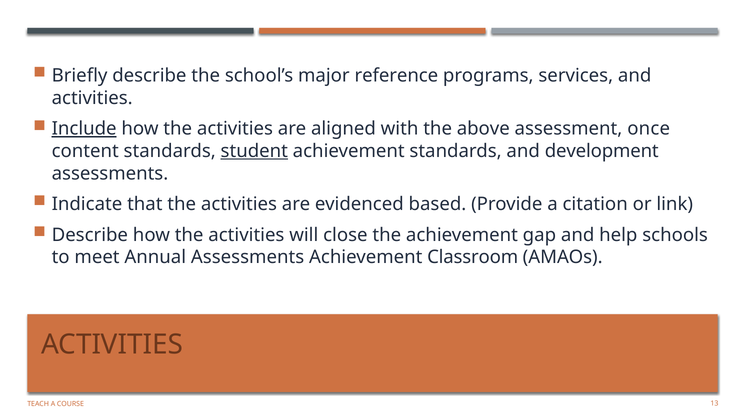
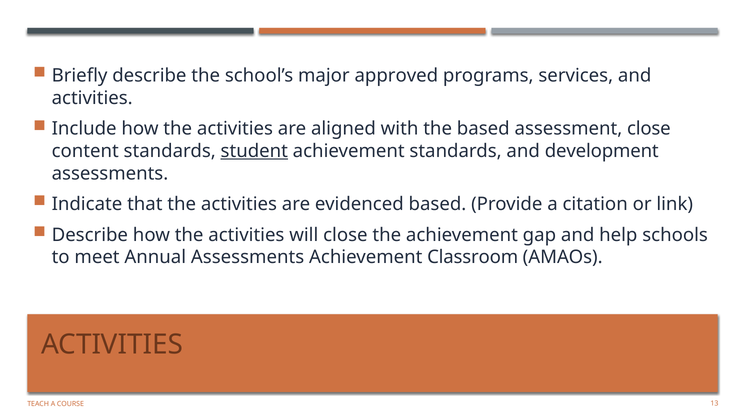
reference: reference -> approved
Include underline: present -> none
the above: above -> based
assessment once: once -> close
